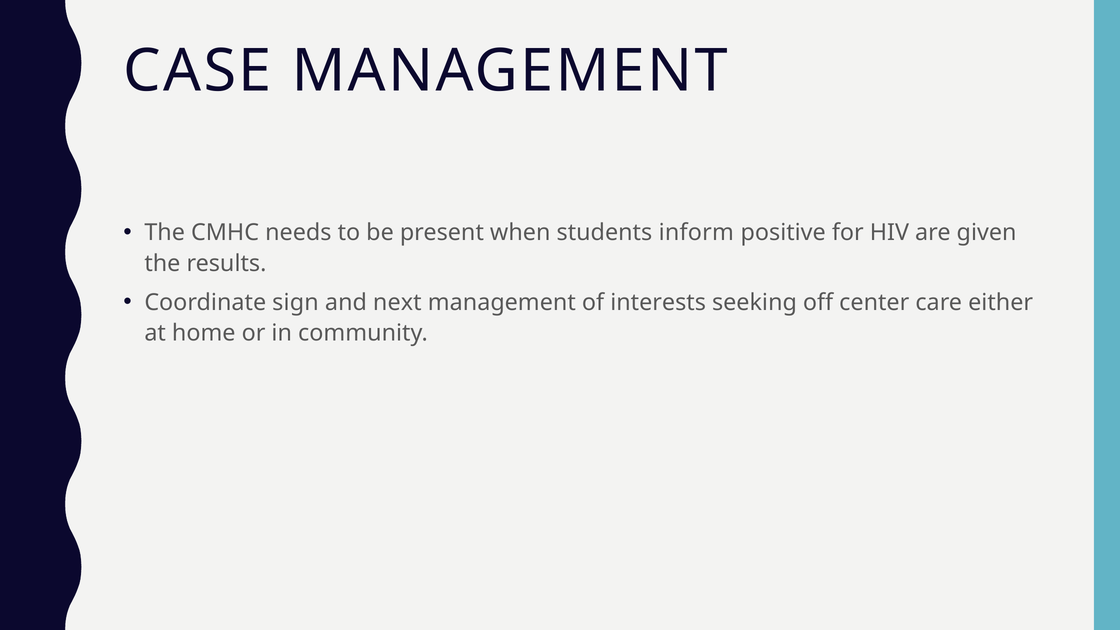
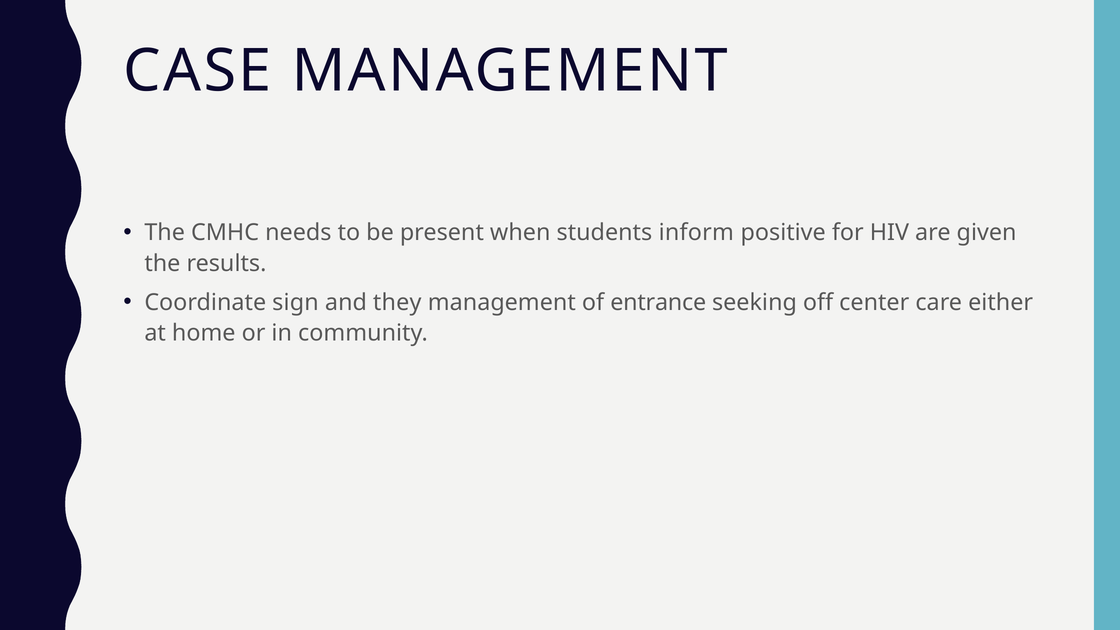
next: next -> they
interests: interests -> entrance
